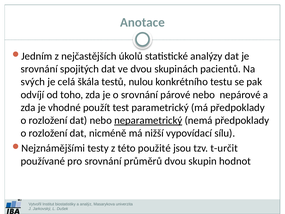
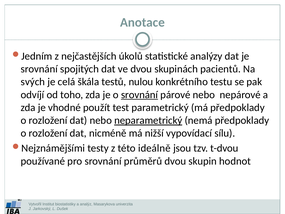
srovnání at (140, 95) underline: none -> present
použité: použité -> ideálně
t-určit: t-určit -> t-dvou
